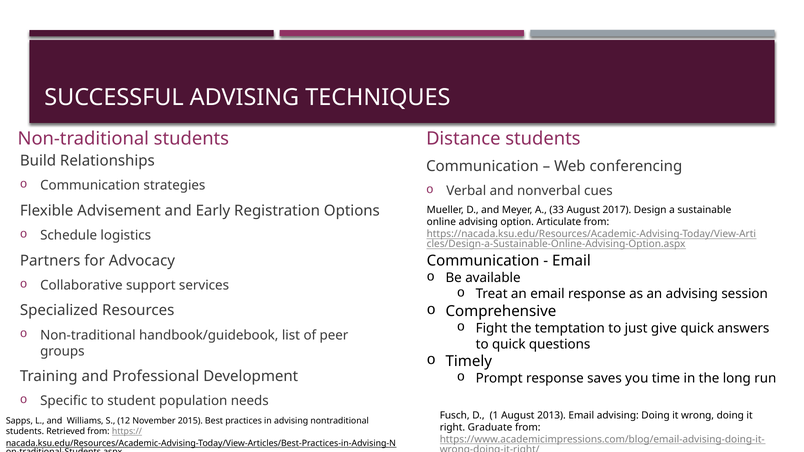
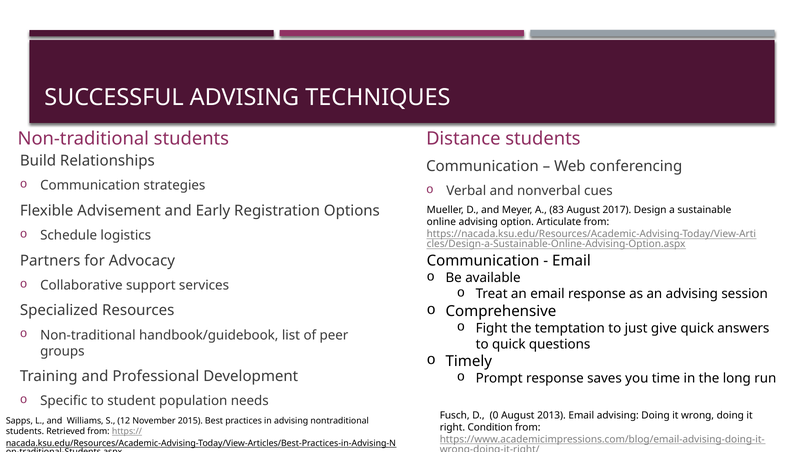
33: 33 -> 83
1: 1 -> 0
Graduate: Graduate -> Condition
